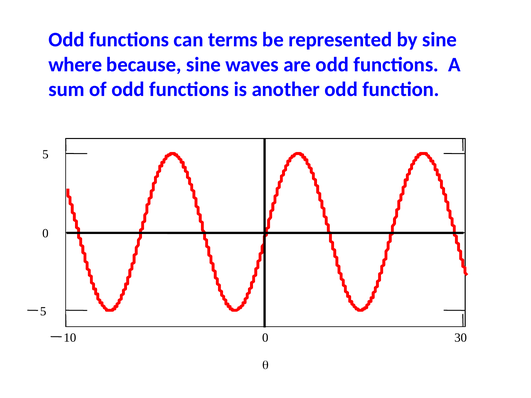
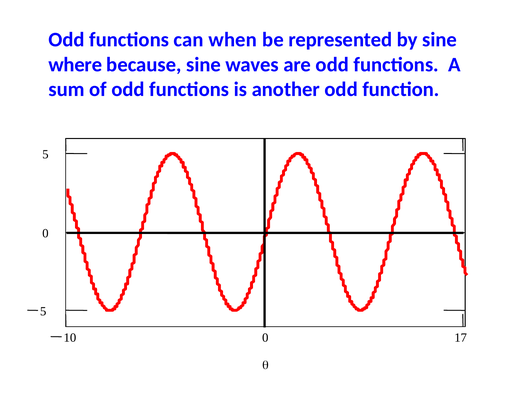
terms: terms -> when
30: 30 -> 17
